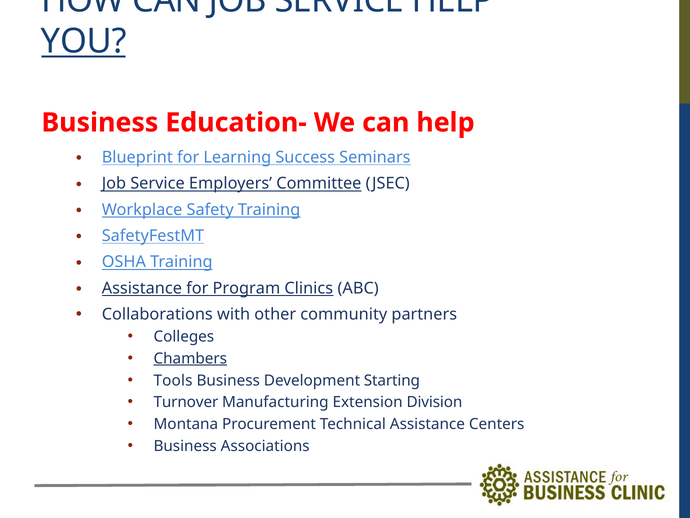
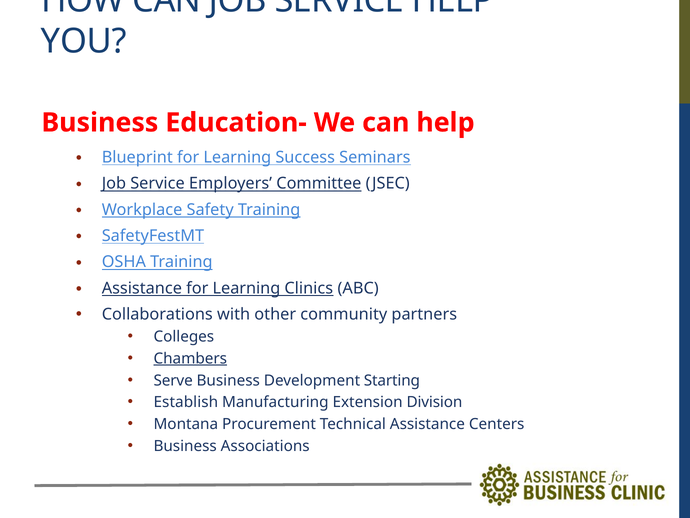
YOU underline: present -> none
Assistance for Program: Program -> Learning
Tools: Tools -> Serve
Turnover: Turnover -> Establish
